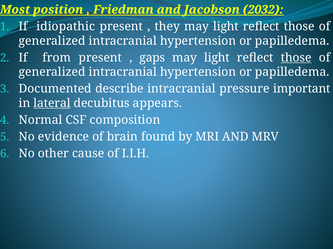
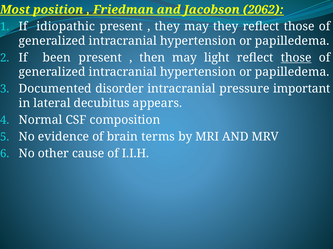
2032: 2032 -> 2062
they may light: light -> they
from: from -> been
gaps: gaps -> then
describe: describe -> disorder
lateral underline: present -> none
found: found -> terms
